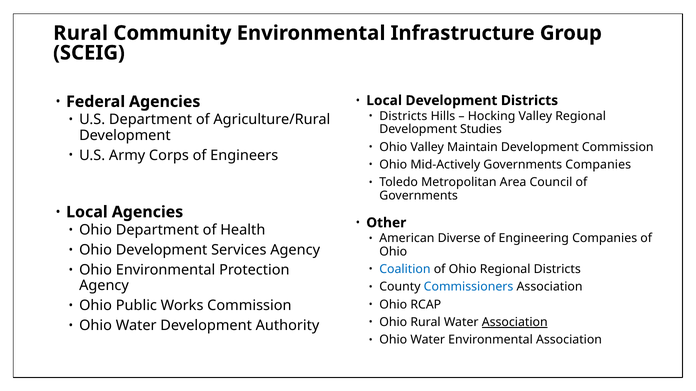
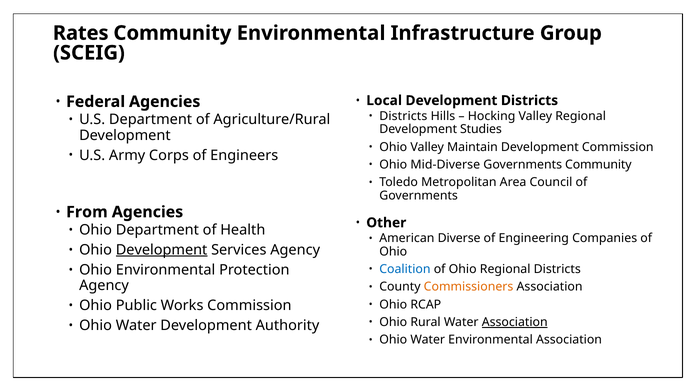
Rural at (81, 33): Rural -> Rates
Mid-Actively: Mid-Actively -> Mid-Diverse
Governments Companies: Companies -> Community
Local at (87, 212): Local -> From
Development at (162, 250) underline: none -> present
Commissioners colour: blue -> orange
